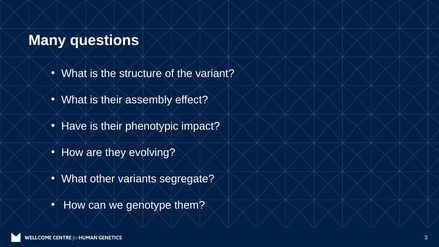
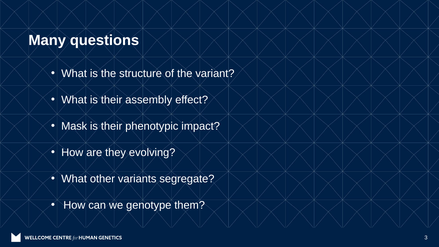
Have: Have -> Mask
